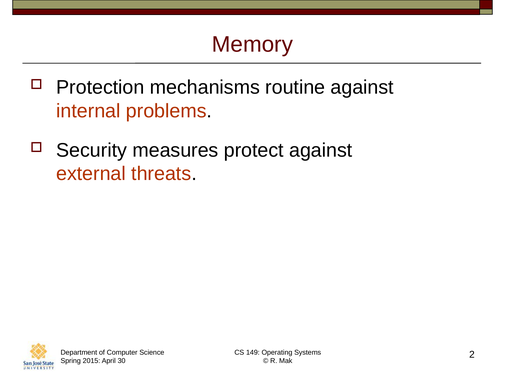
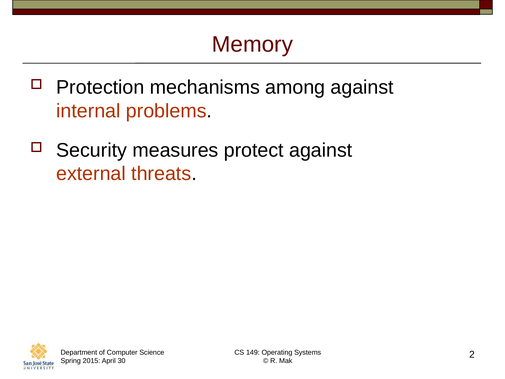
routine: routine -> among
